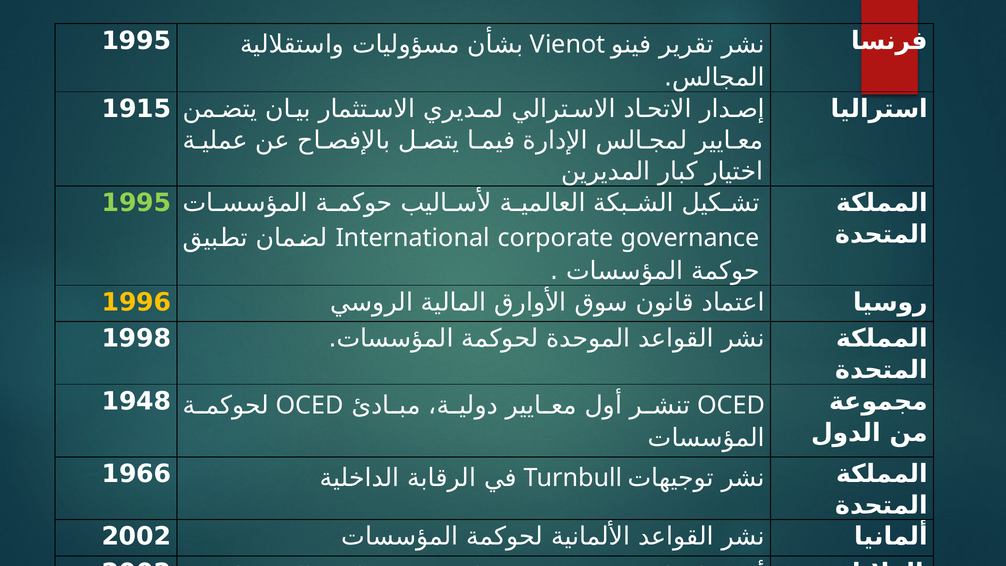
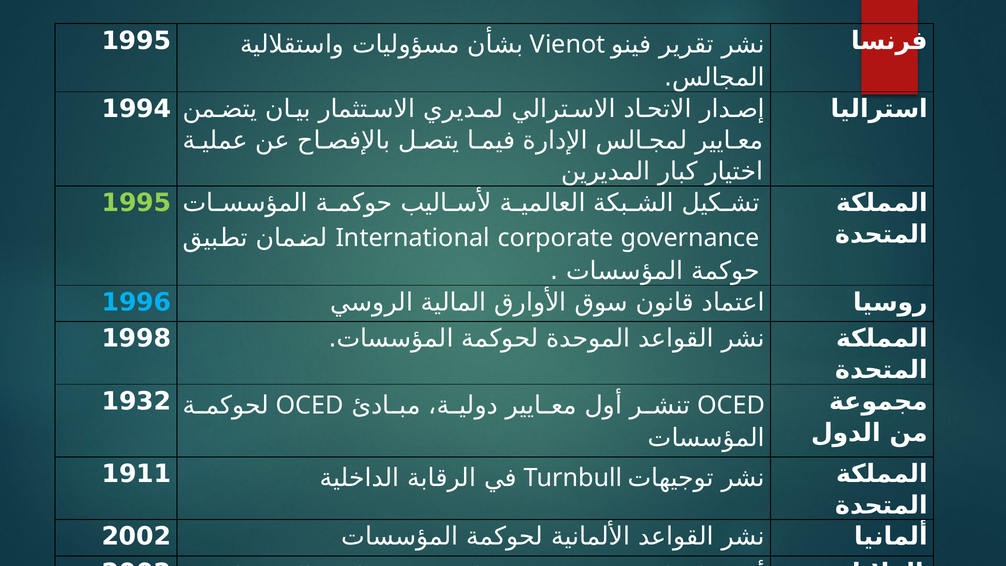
1915: 1915 -> 1994
1996 colour: yellow -> light blue
1948: 1948 -> 1932
1966: 1966 -> 1911
